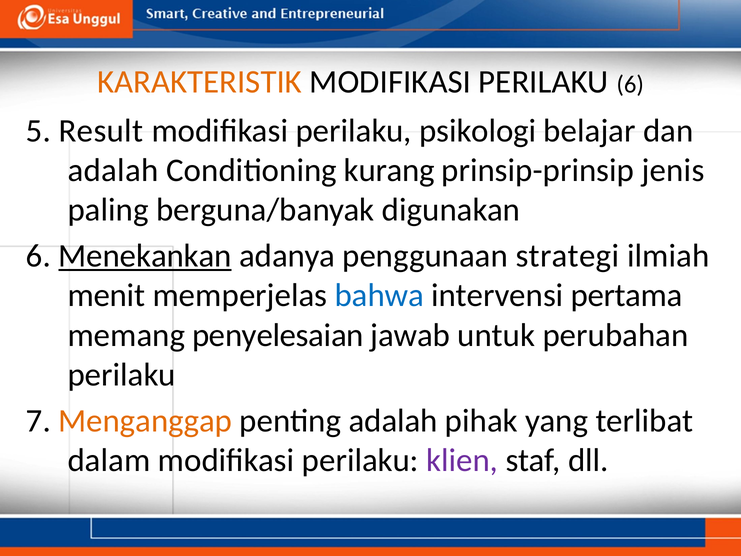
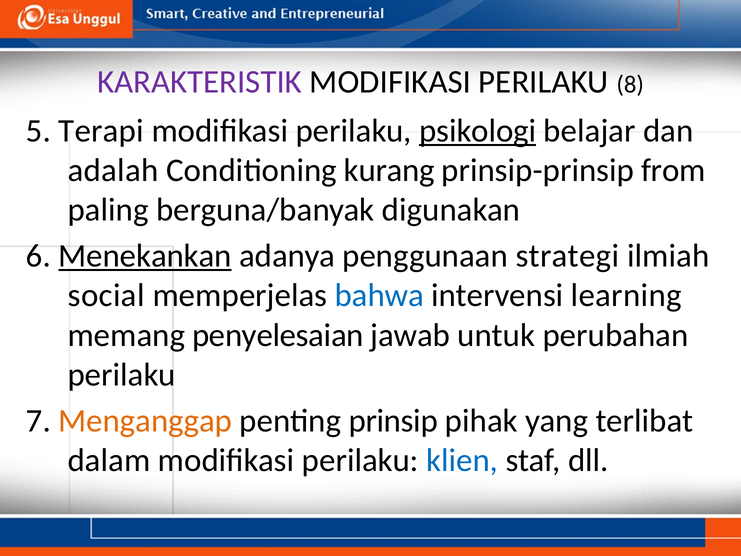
KARAKTERISTIK colour: orange -> purple
PERILAKU 6: 6 -> 8
Result: Result -> Terapi
psikologi underline: none -> present
jenis: jenis -> from
menit: menit -> social
pertama: pertama -> learning
penting adalah: adalah -> prinsip
klien colour: purple -> blue
